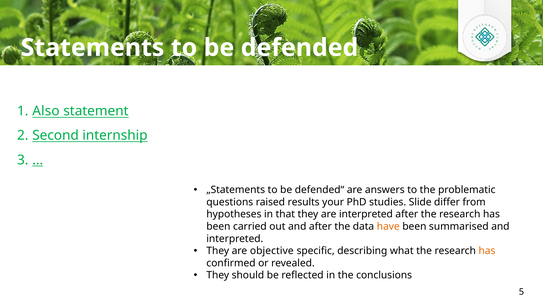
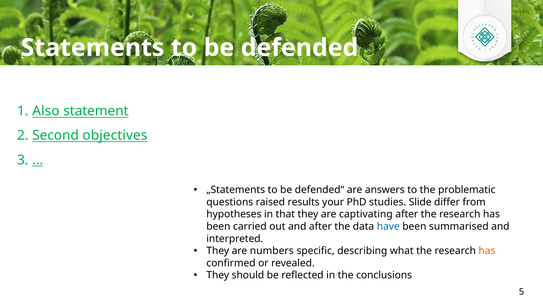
internship: internship -> objectives
are interpreted: interpreted -> captivating
have colour: orange -> blue
objective: objective -> numbers
